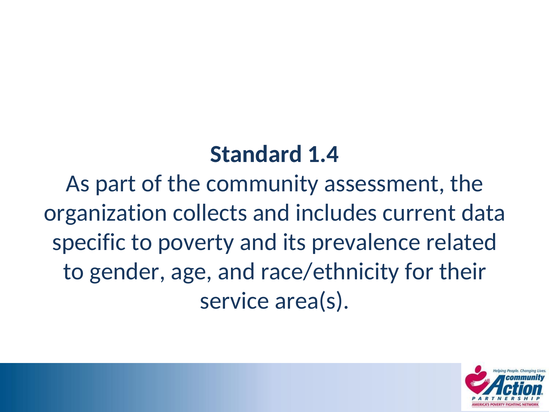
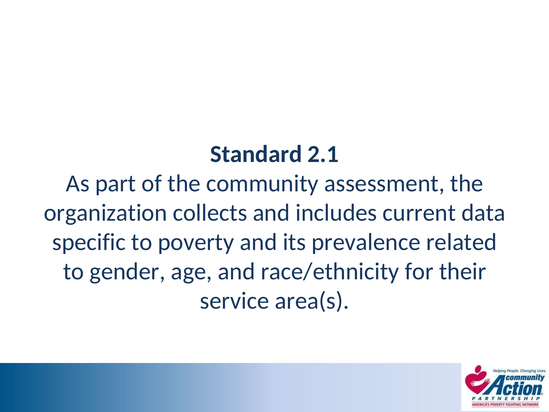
1.4: 1.4 -> 2.1
